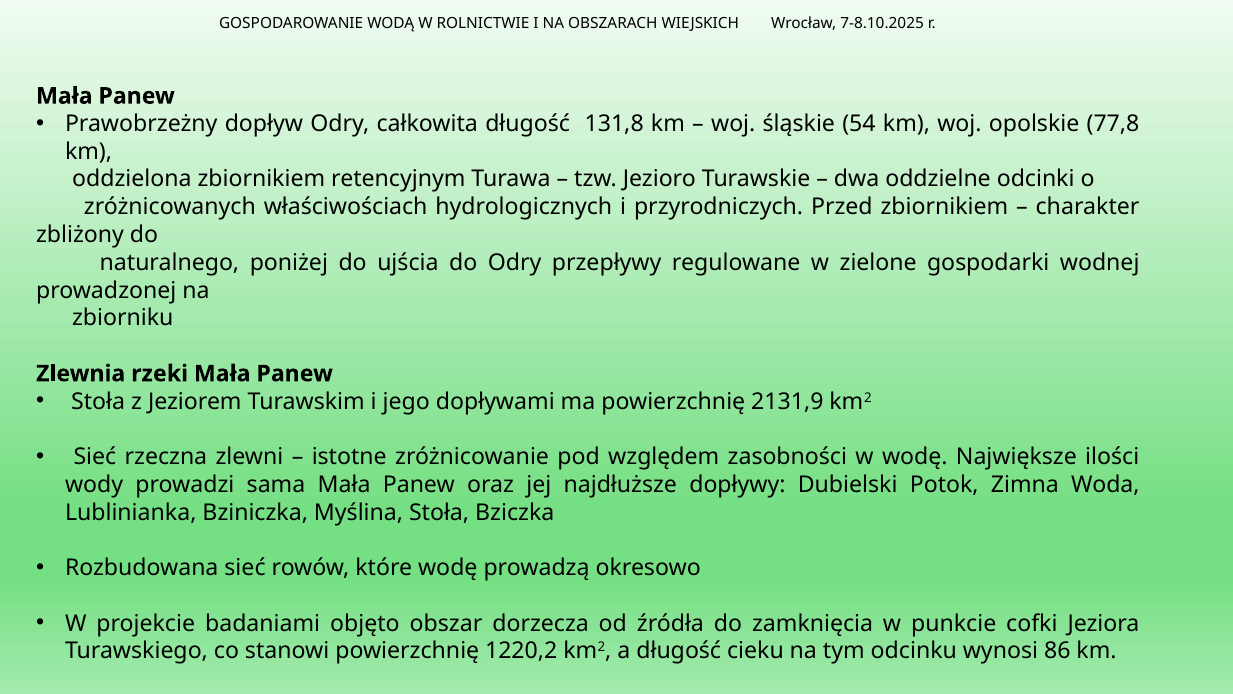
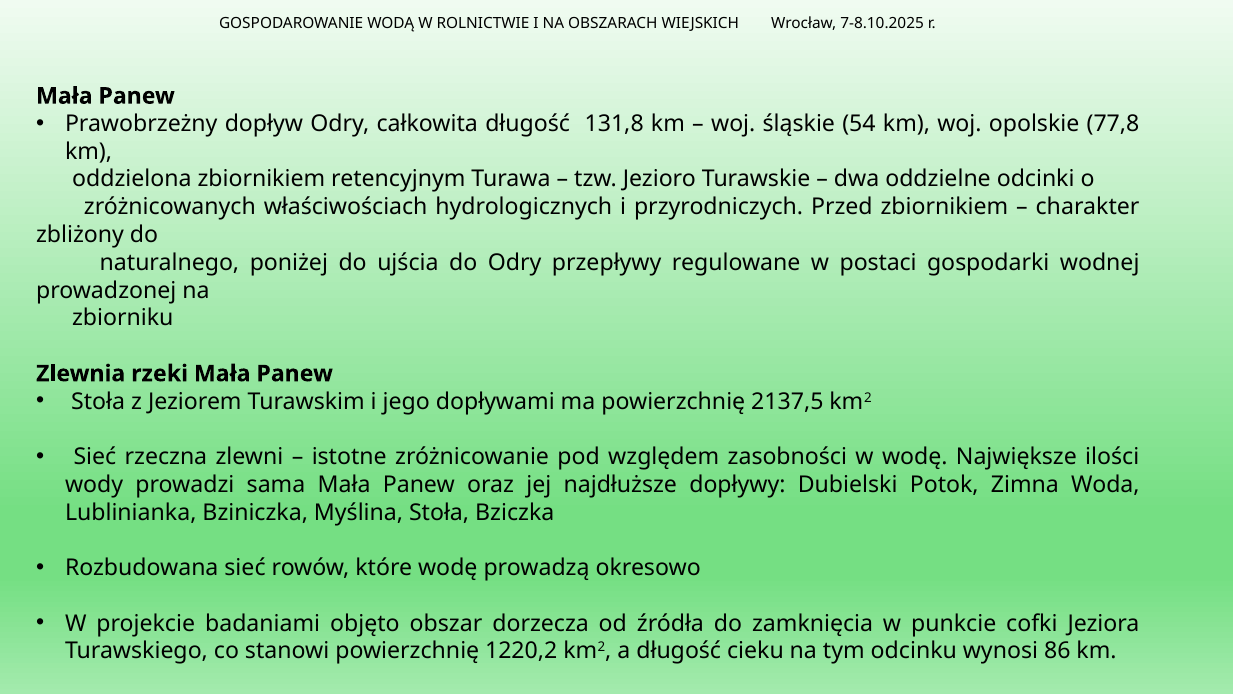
zielone: zielone -> postaci
2131,9: 2131,9 -> 2137,5
